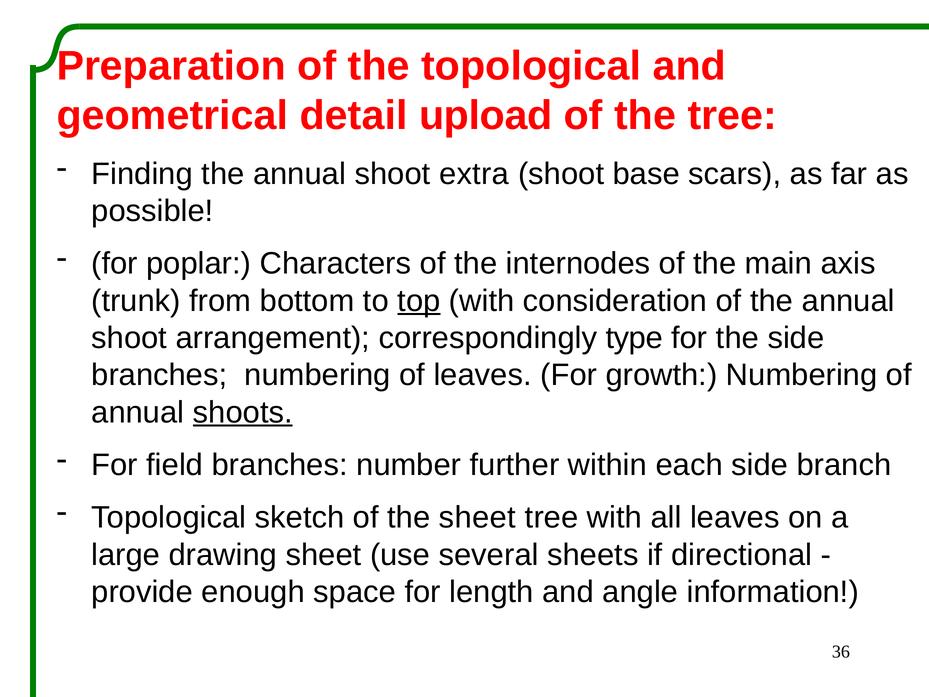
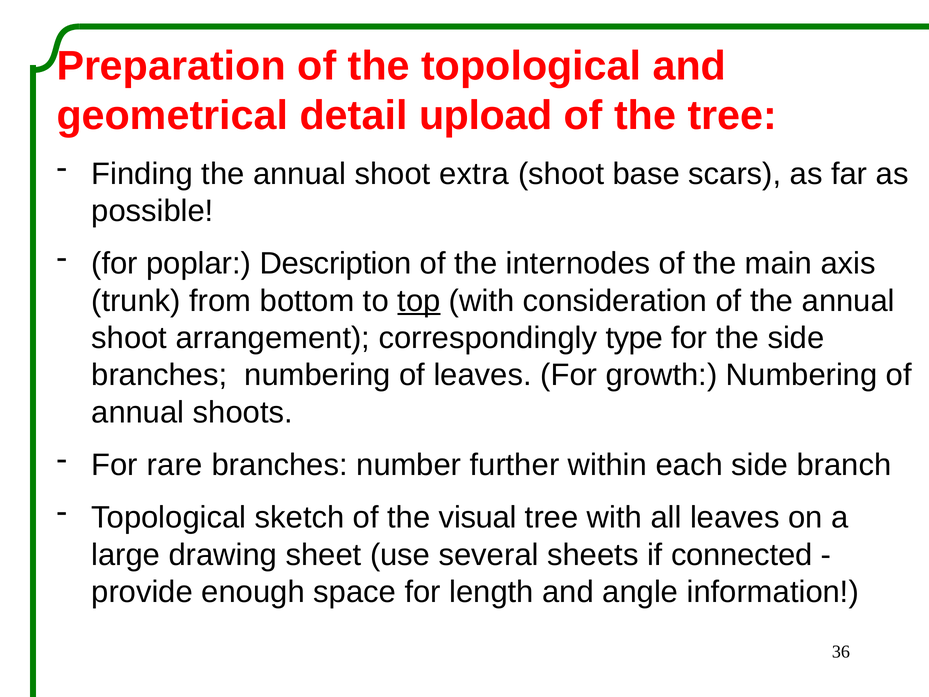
Characters: Characters -> Description
shoots underline: present -> none
field: field -> rare
the sheet: sheet -> visual
directional: directional -> connected
